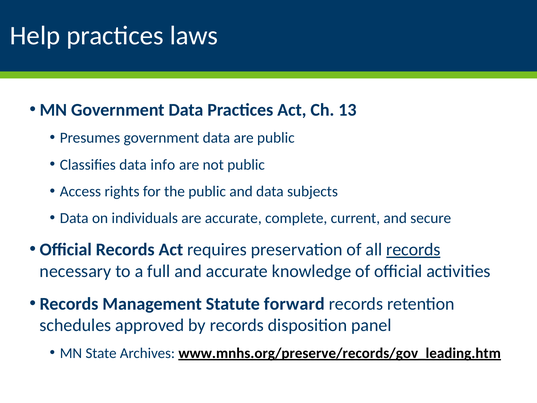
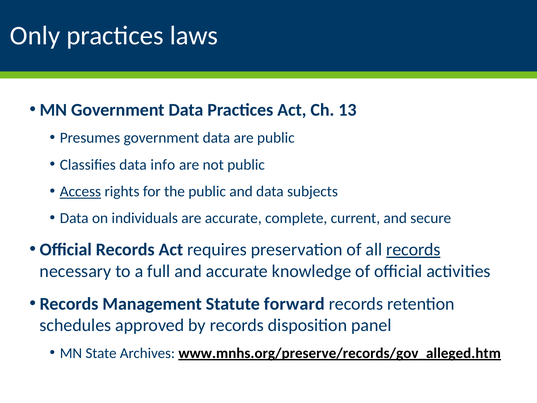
Help: Help -> Only
Access underline: none -> present
www.mnhs.org/preserve/records/gov_leading.htm: www.mnhs.org/preserve/records/gov_leading.htm -> www.mnhs.org/preserve/records/gov_alleged.htm
